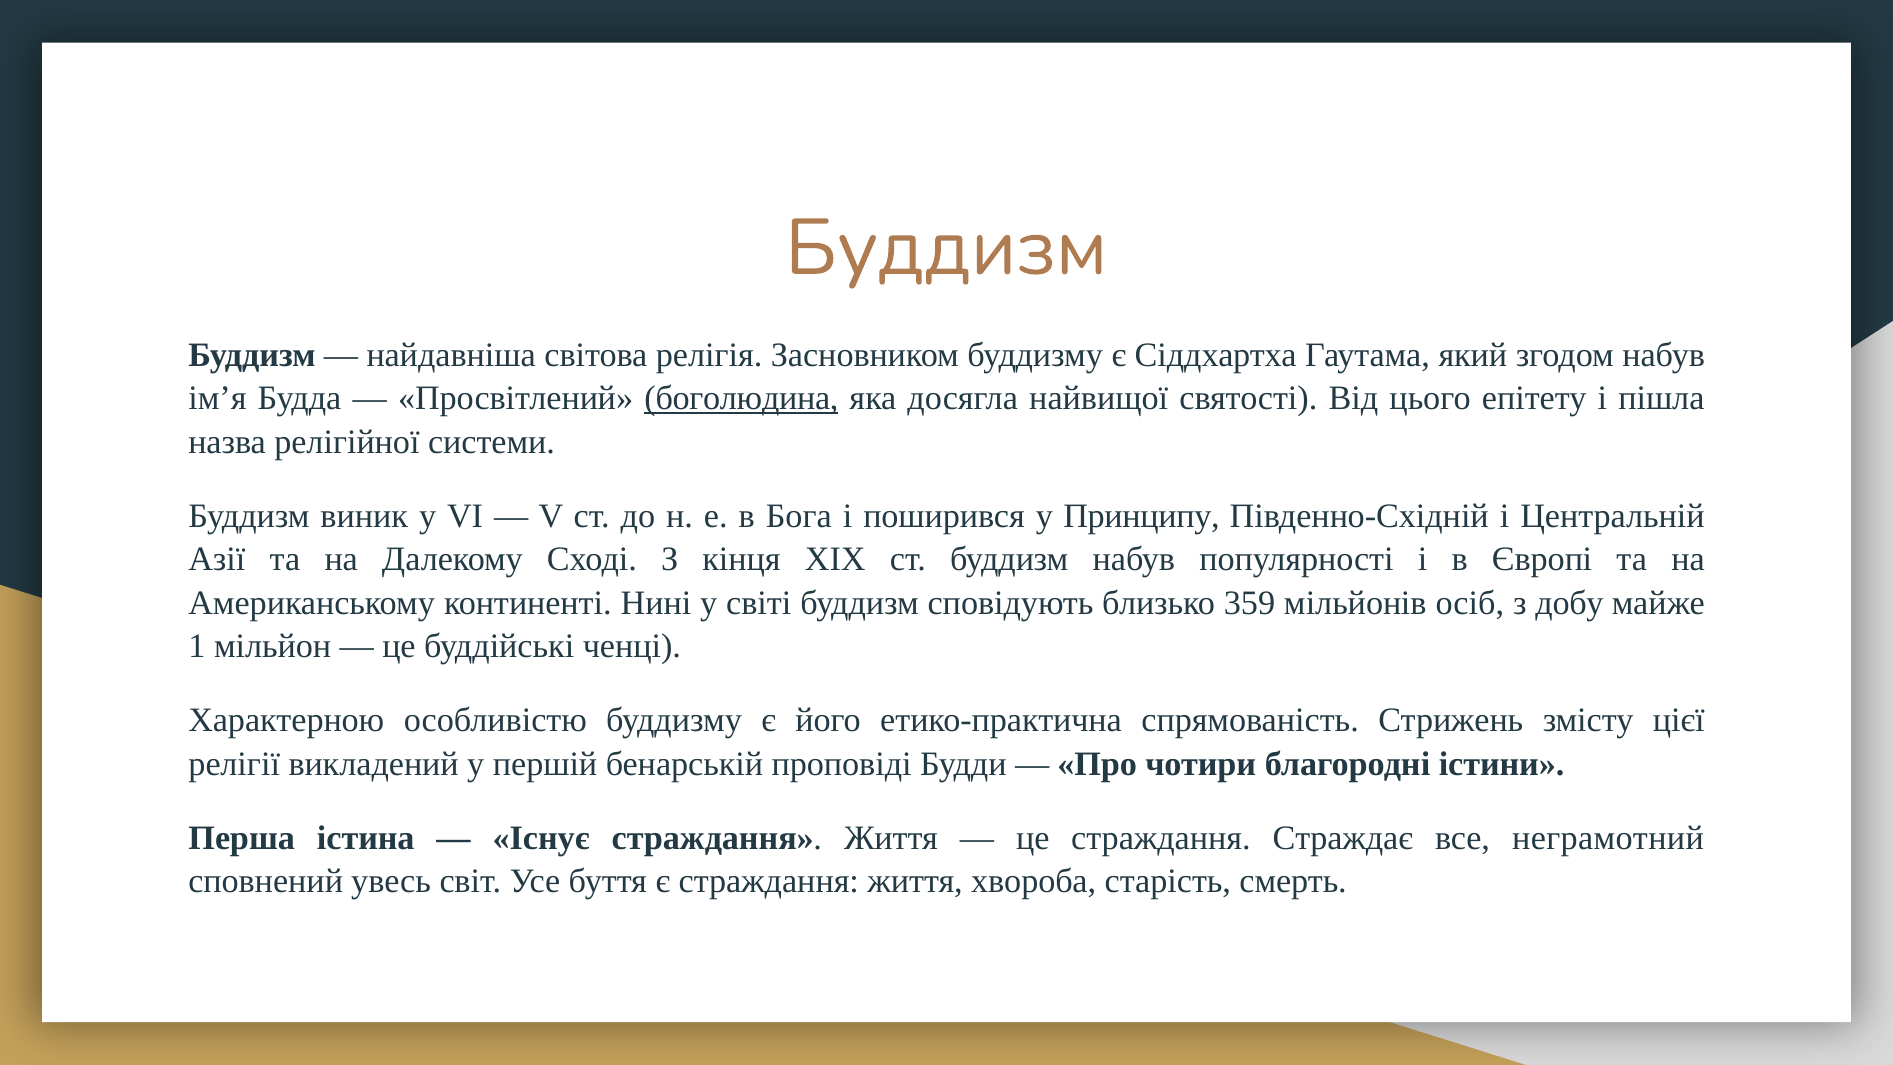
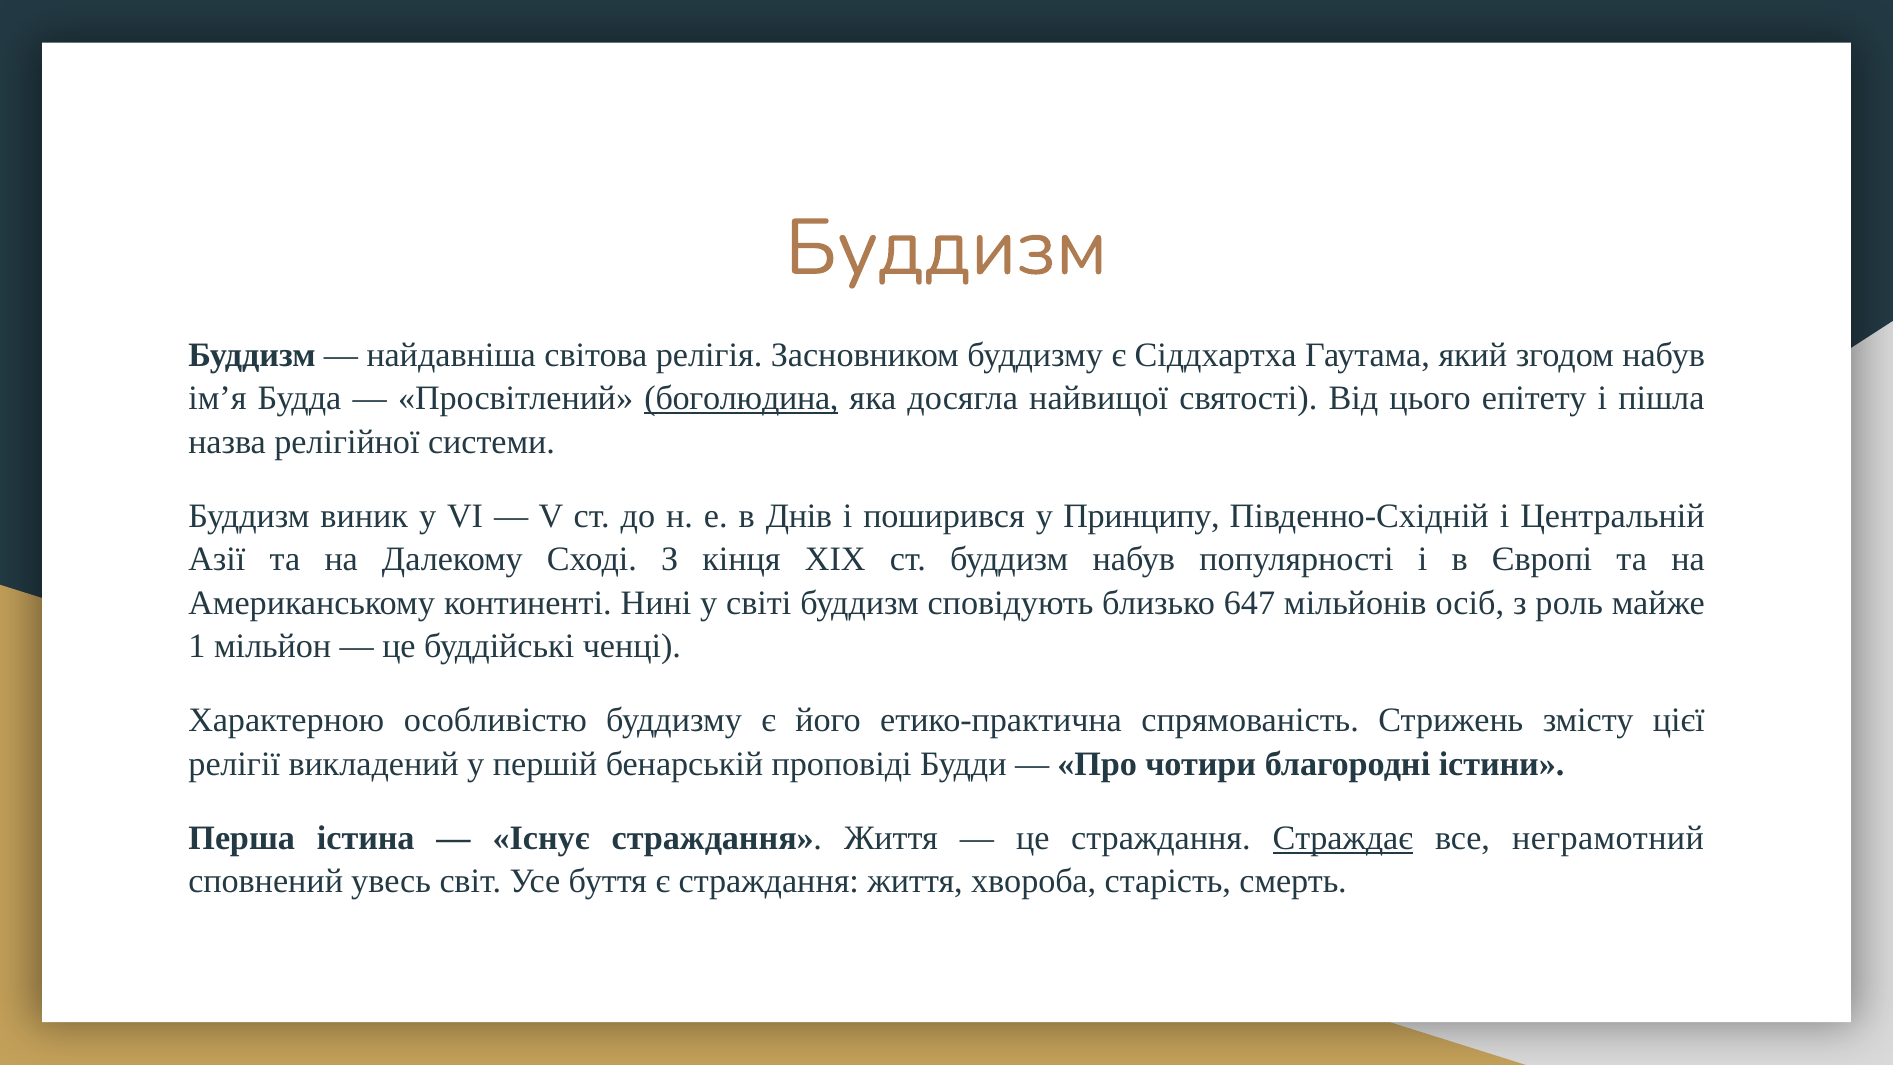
Бога: Бога -> Днів
359: 359 -> 647
добу: добу -> роль
Страждає underline: none -> present
